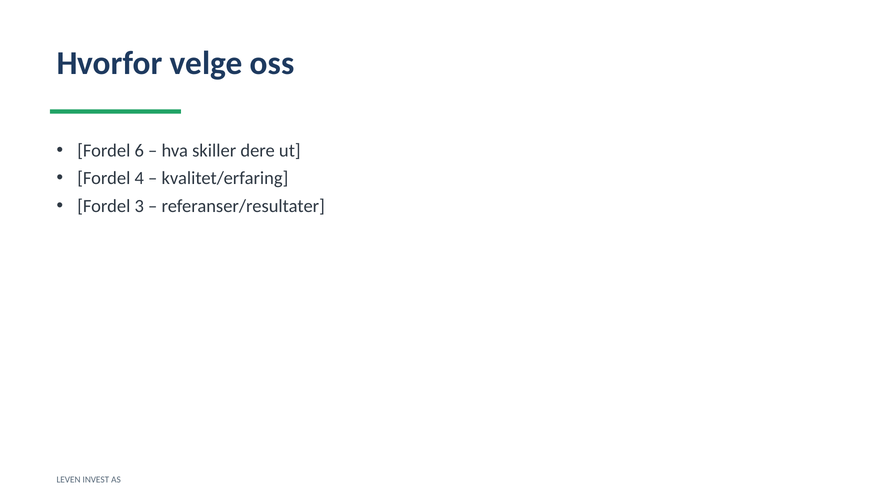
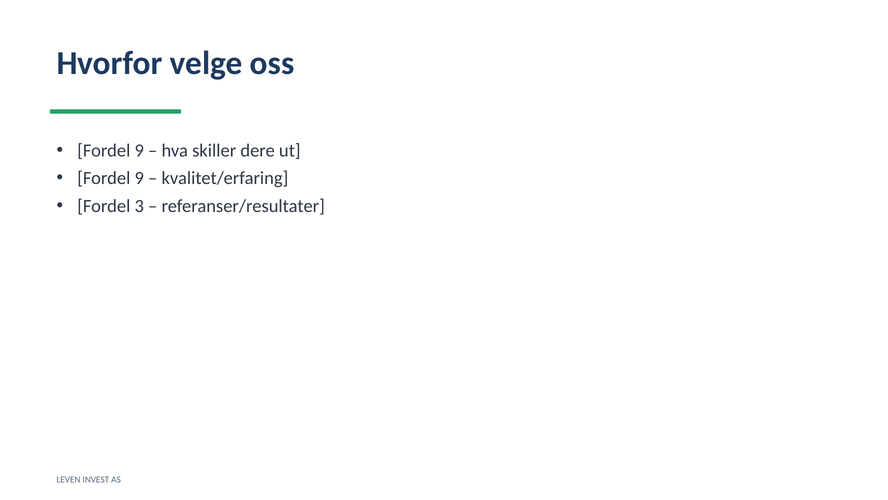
6 at (139, 150): 6 -> 9
4 at (139, 178): 4 -> 9
